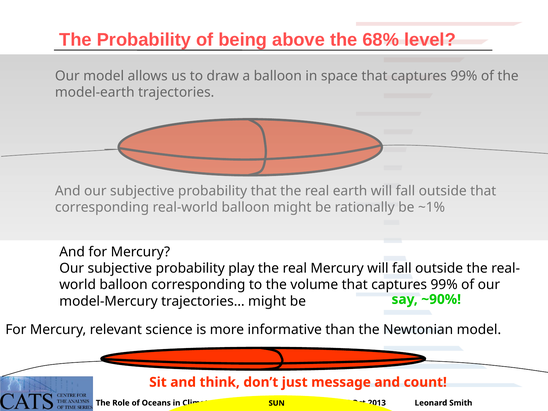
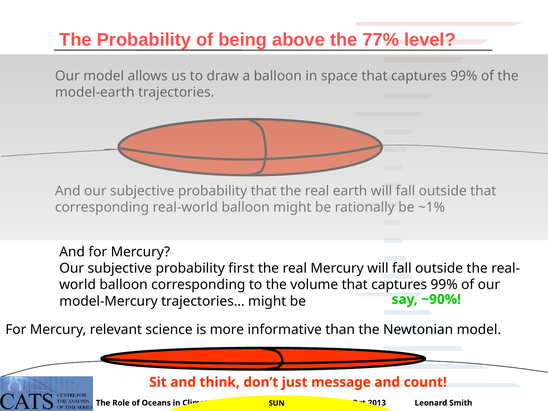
68%: 68% -> 77%
play: play -> first
